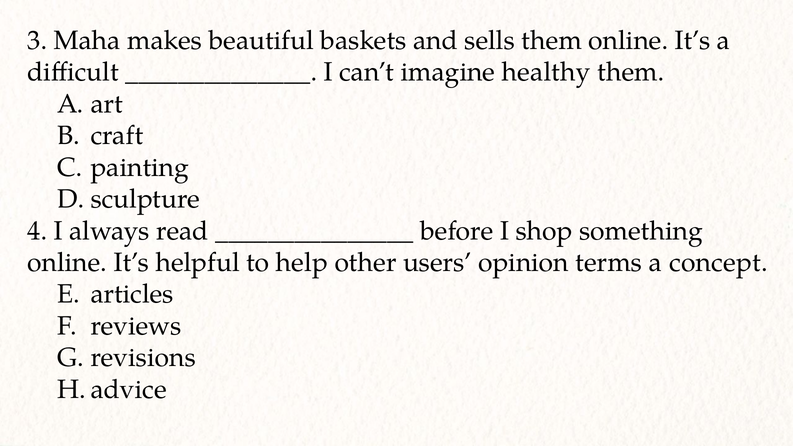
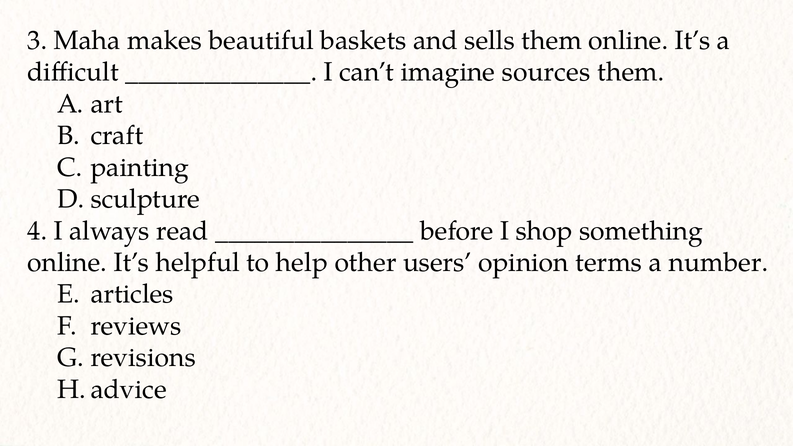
healthy: healthy -> sources
concept: concept -> number
